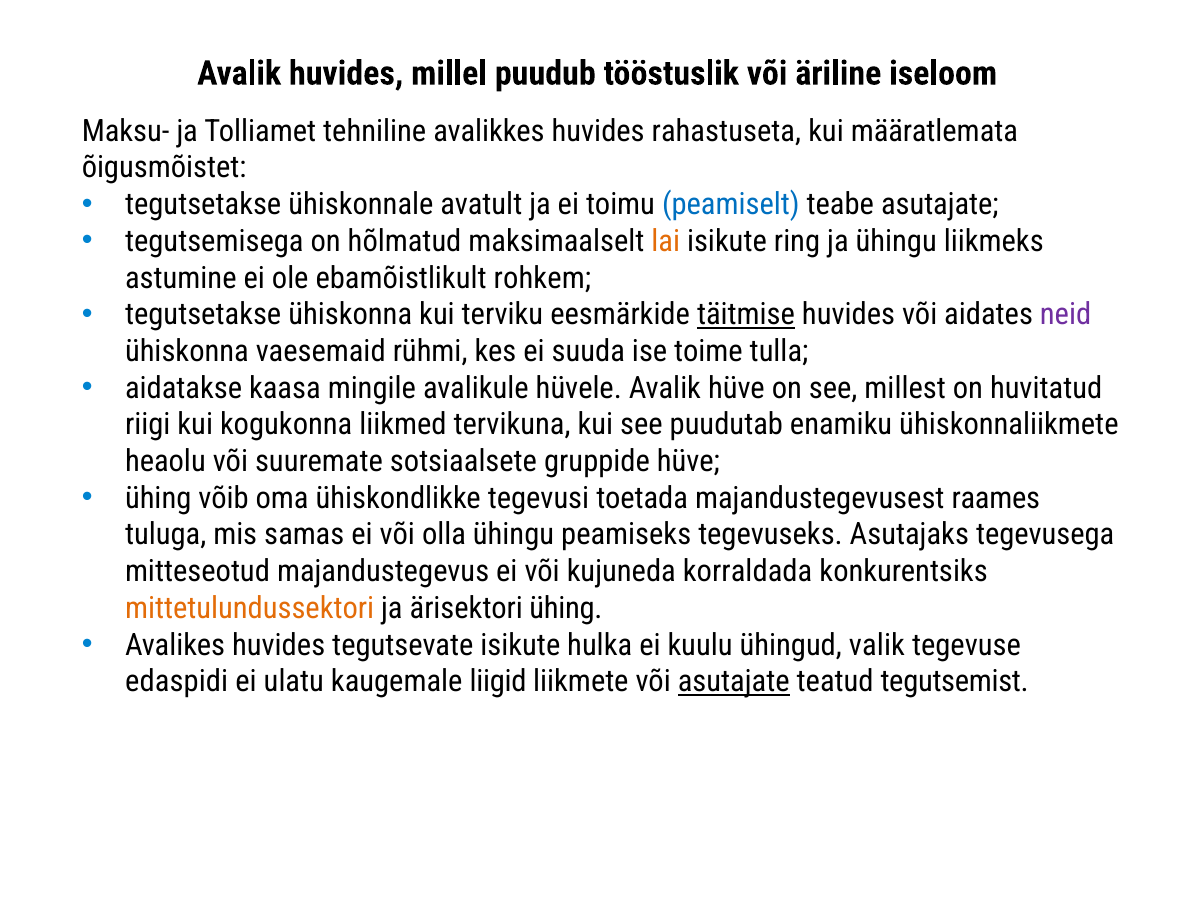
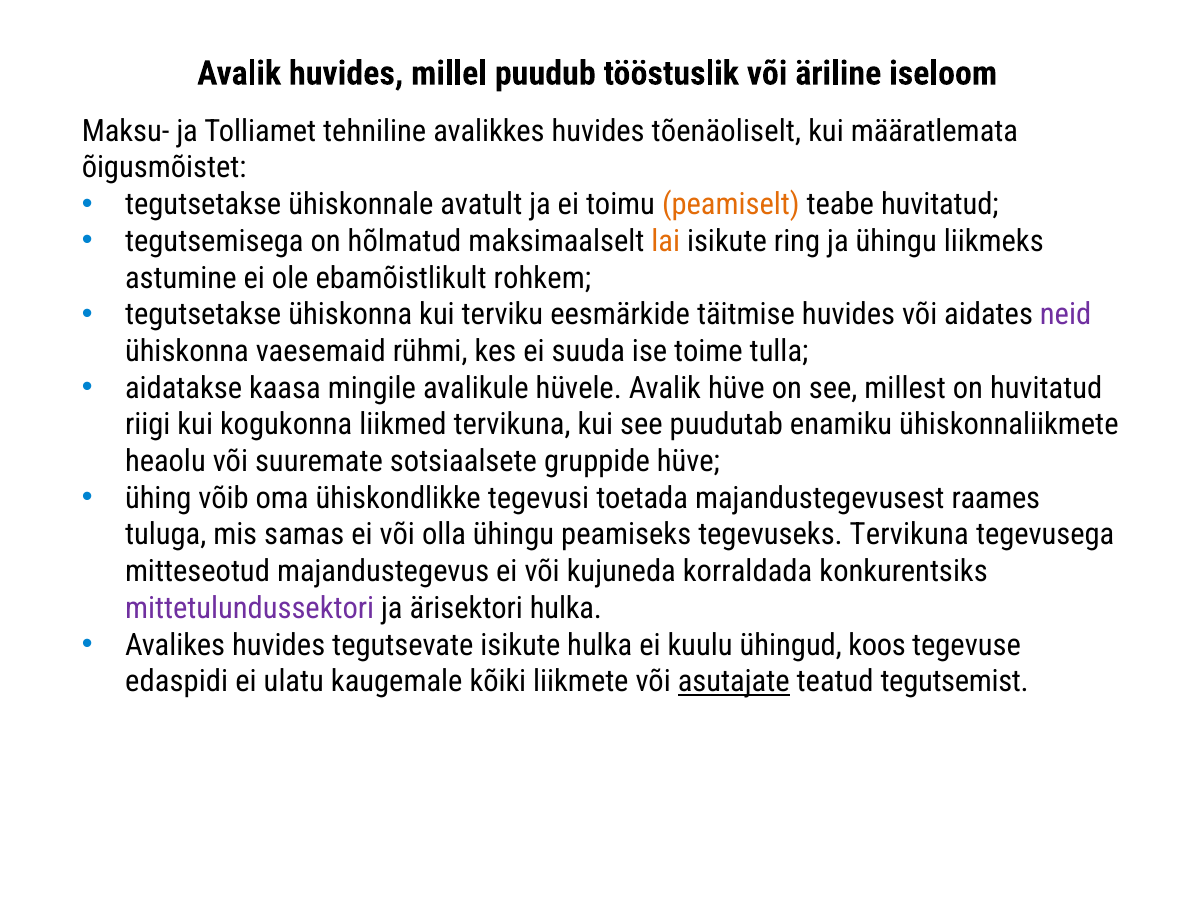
rahastuseta: rahastuseta -> tõenäoliselt
peamiselt colour: blue -> orange
teabe asutajate: asutajate -> huvitatud
täitmise underline: present -> none
tegevuseks Asutajaks: Asutajaks -> Tervikuna
mittetulundussektori colour: orange -> purple
ärisektori ühing: ühing -> hulka
valik: valik -> koos
liigid: liigid -> kõiki
